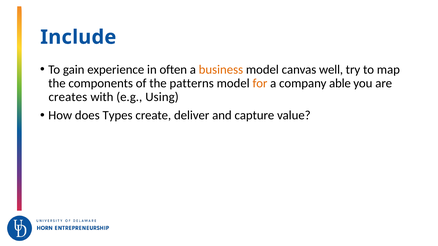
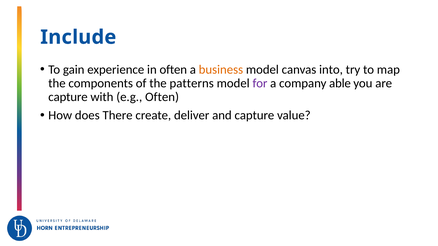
well: well -> into
for colour: orange -> purple
creates at (68, 97): creates -> capture
e.g Using: Using -> Often
Types: Types -> There
